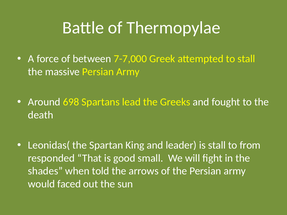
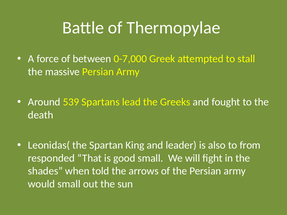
7-7,000: 7-7,000 -> 0-7,000
698: 698 -> 539
is stall: stall -> also
would faced: faced -> small
